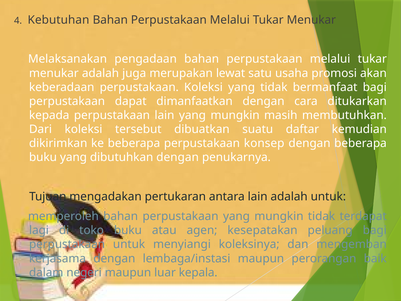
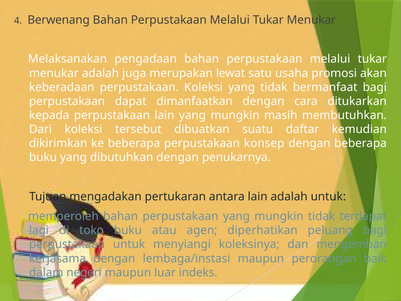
Kebutuhan: Kebutuhan -> Berwenang
kesepatakan: kesepatakan -> diperhatikan
kepala: kepala -> indeks
